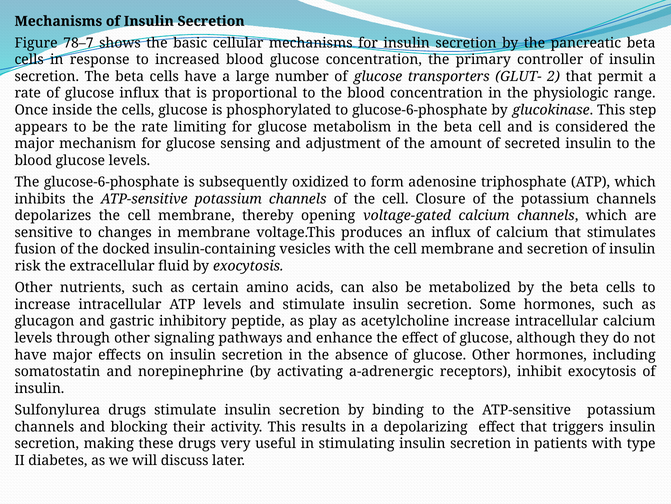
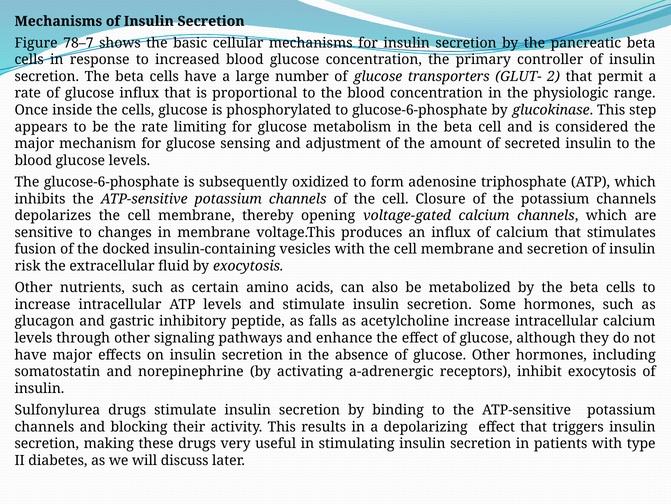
play: play -> falls
